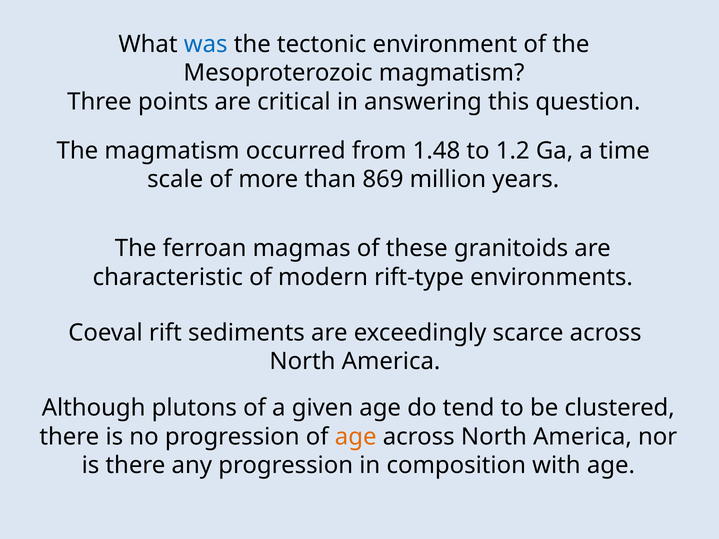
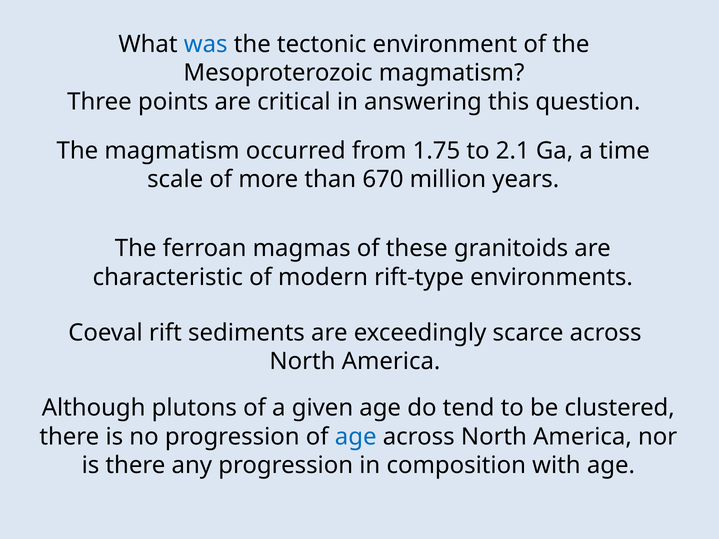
1.48: 1.48 -> 1.75
1.2: 1.2 -> 2.1
869: 869 -> 670
age at (356, 437) colour: orange -> blue
